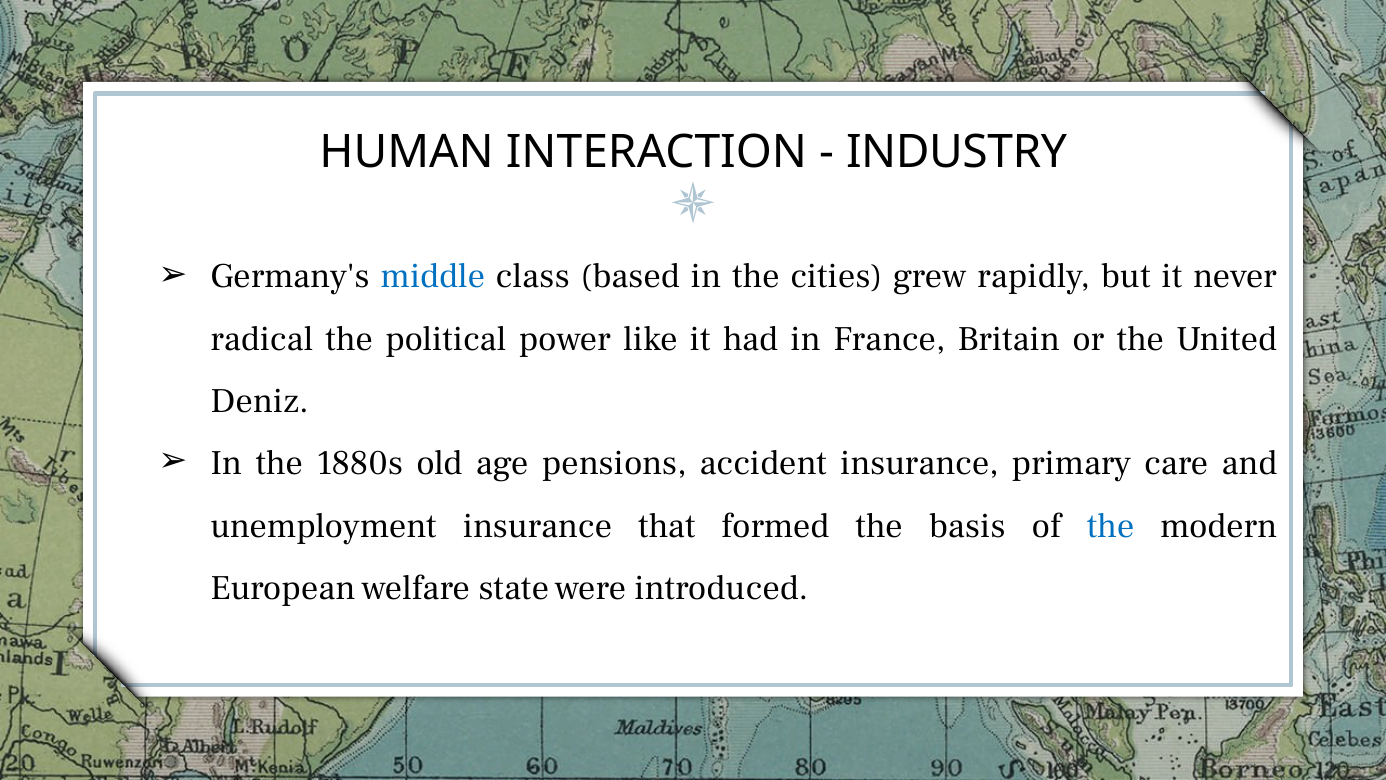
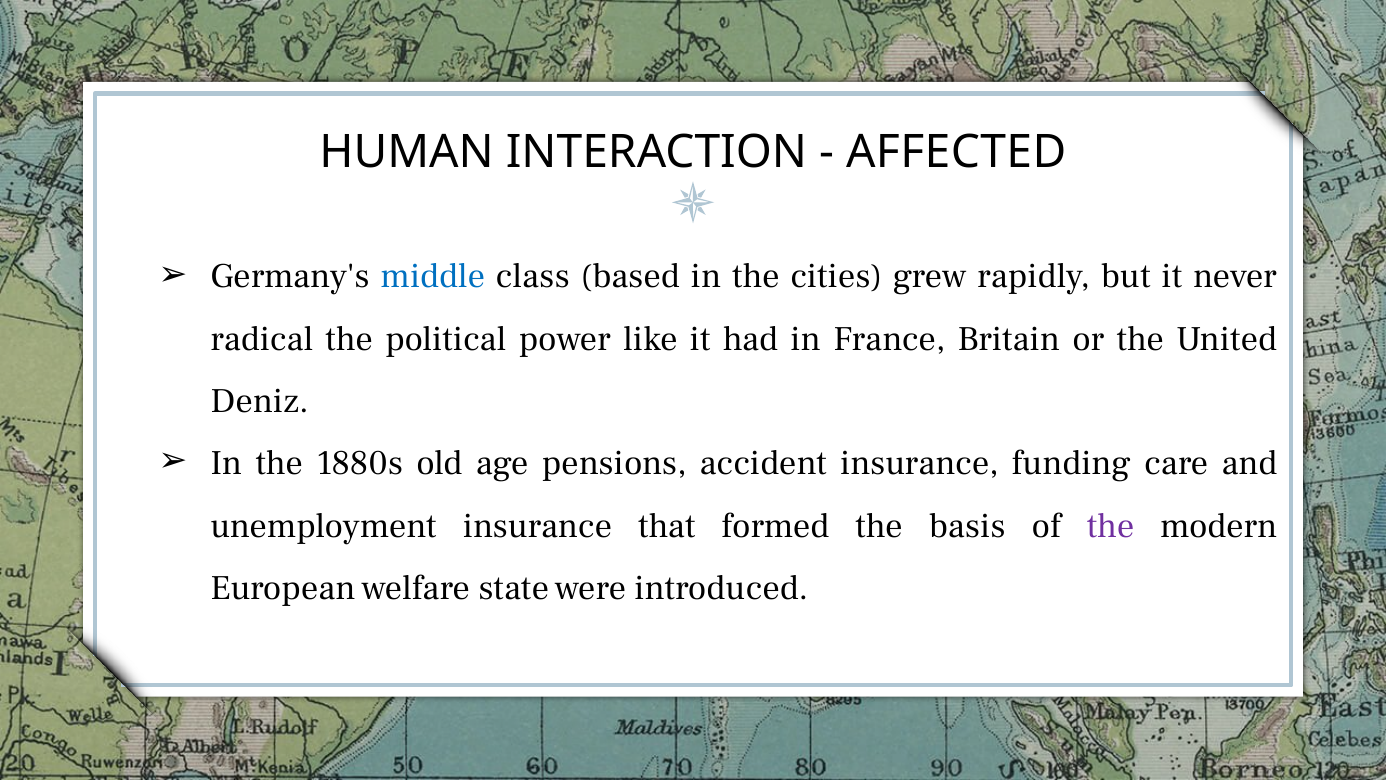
INDUSTRY: INDUSTRY -> AFFECTED
primary: primary -> funding
the at (1111, 526) colour: blue -> purple
